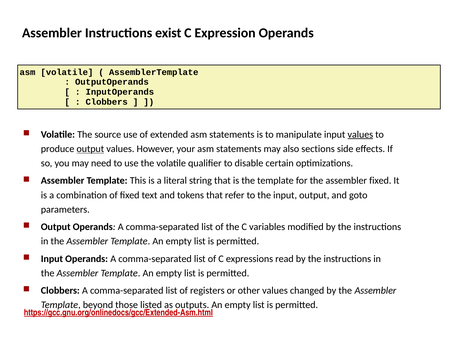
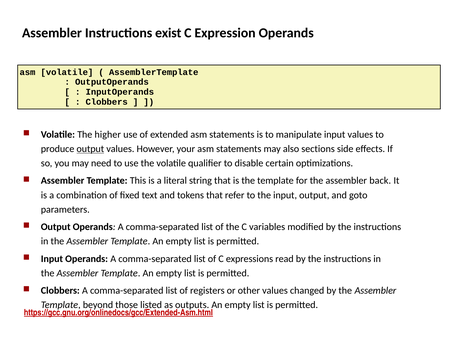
source: source -> higher
values at (360, 134) underline: present -> none
assembler fixed: fixed -> back
